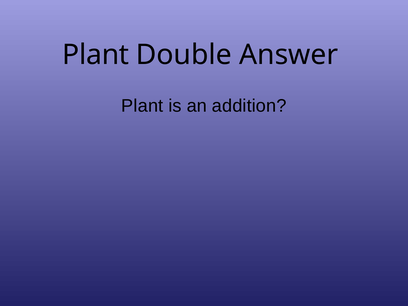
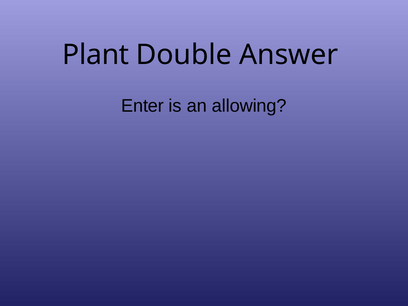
Plant at (142, 106): Plant -> Enter
addition: addition -> allowing
